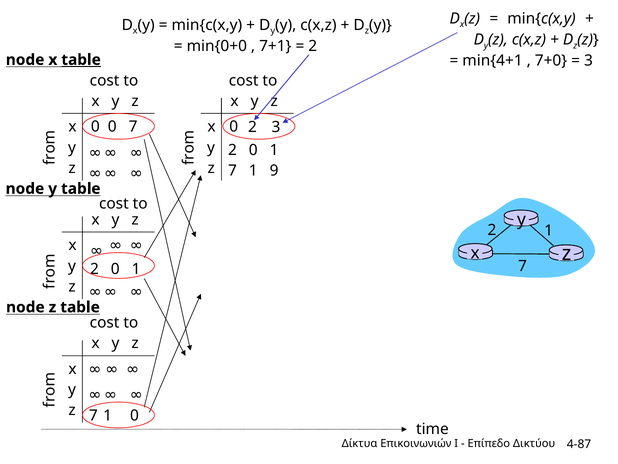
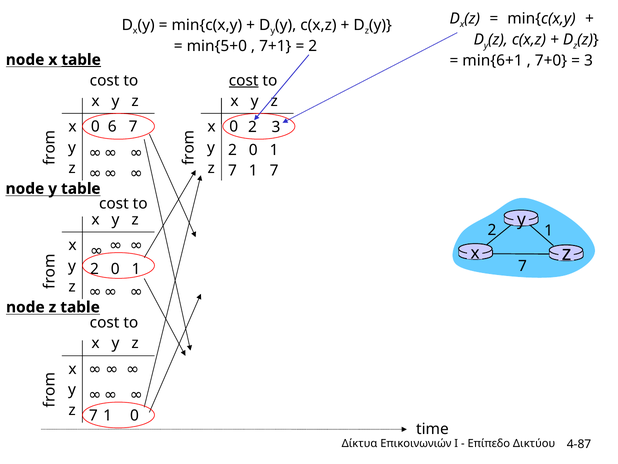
min{0+0: min{0+0 -> min{5+0
min{4+1: min{4+1 -> min{6+1
cost at (244, 80) underline: none -> present
0 0: 0 -> 6
7 1 9: 9 -> 7
